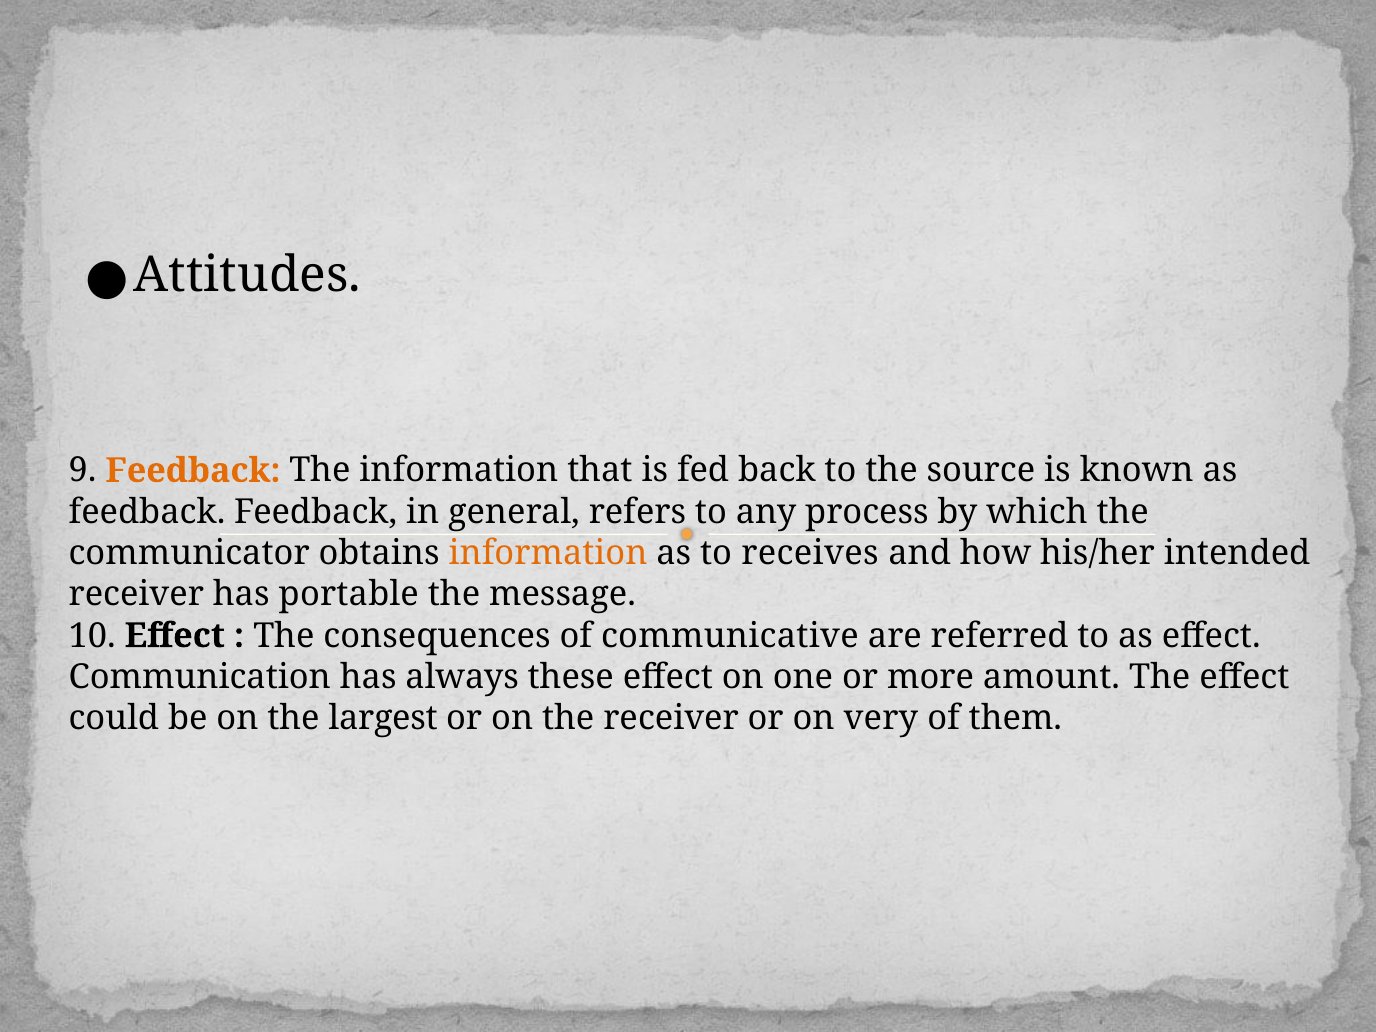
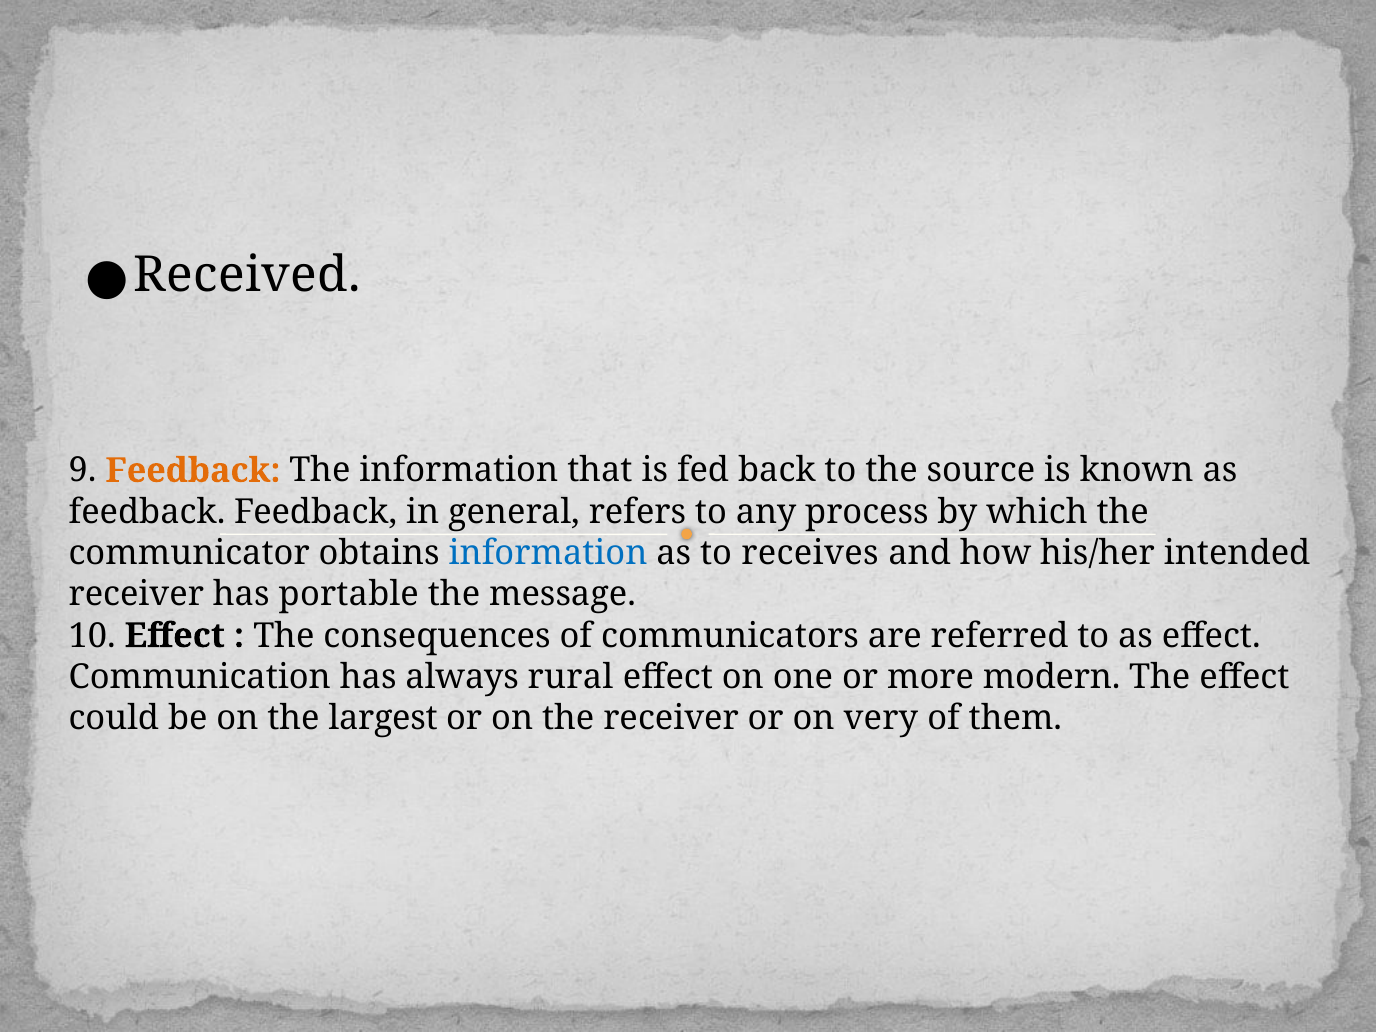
Attitudes: Attitudes -> Received
information at (548, 553) colour: orange -> blue
communicative: communicative -> communicators
these: these -> rural
amount: amount -> modern
